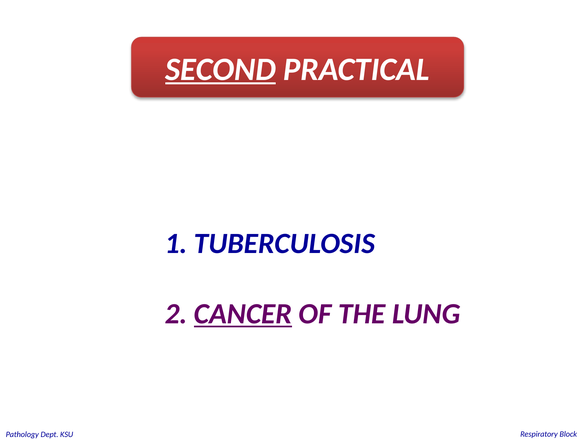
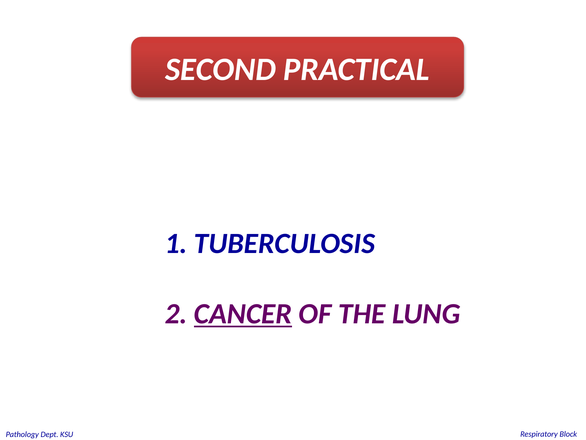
SECOND underline: present -> none
